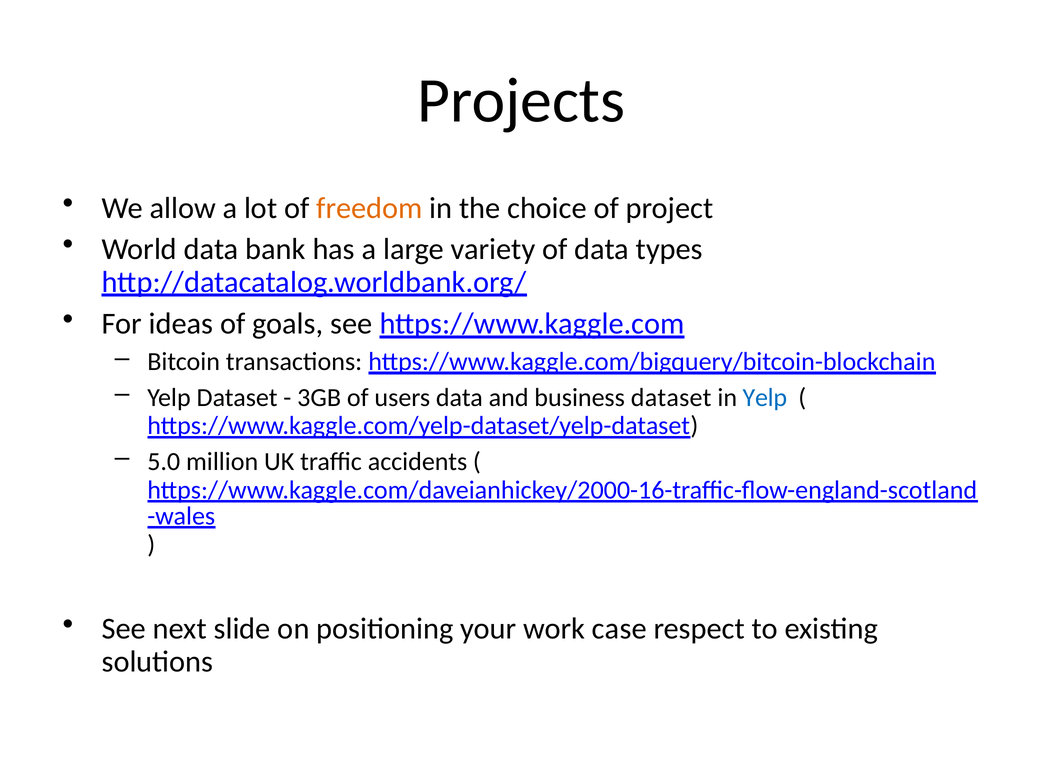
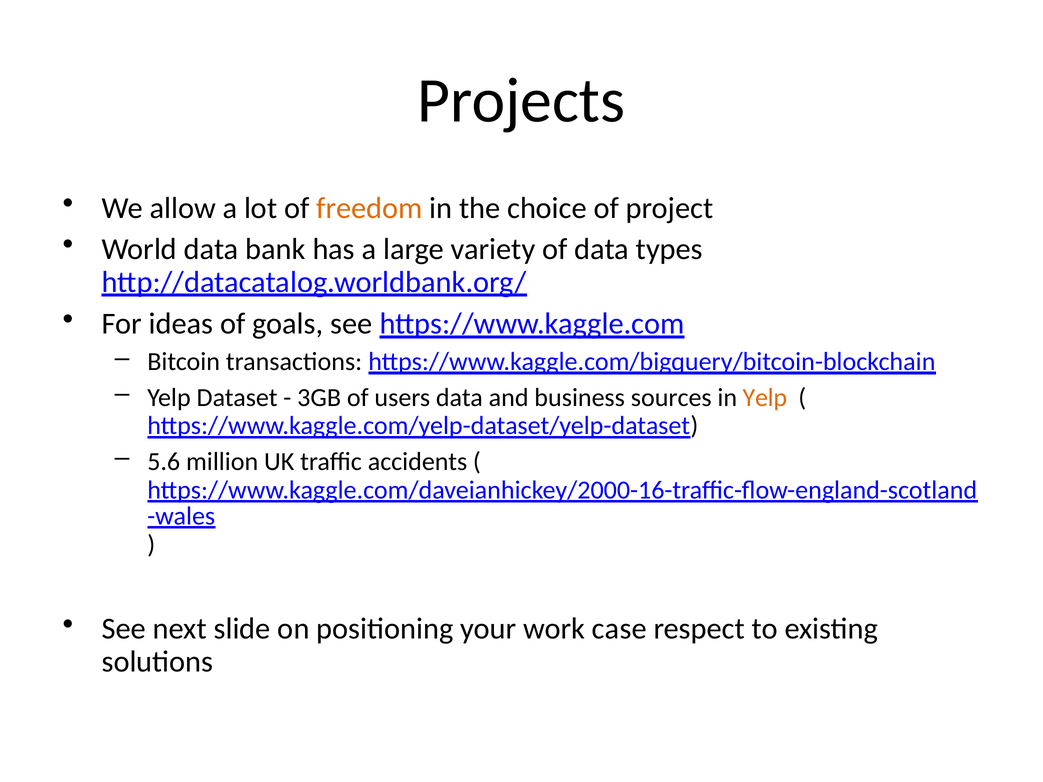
business dataset: dataset -> sources
Yelp at (765, 398) colour: blue -> orange
5.0: 5.0 -> 5.6
